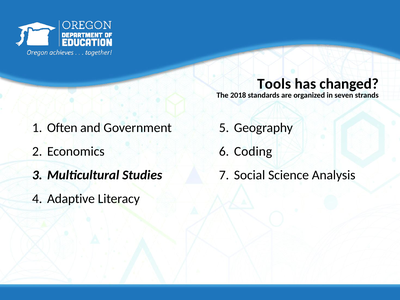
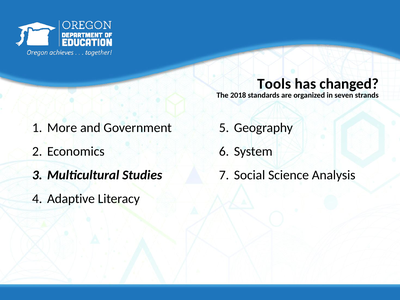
Often: Often -> More
Coding: Coding -> System
